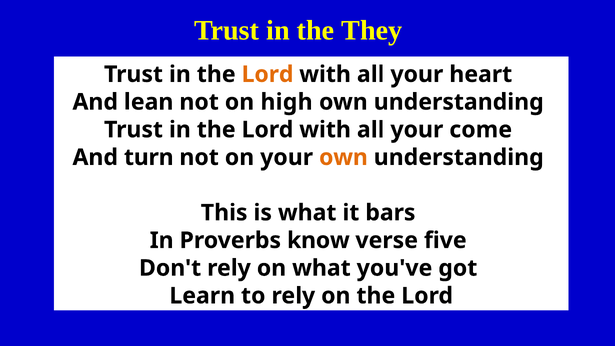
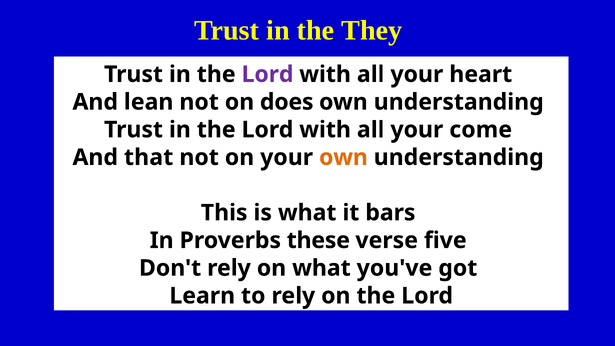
Lord at (268, 74) colour: orange -> purple
high: high -> does
turn: turn -> that
know: know -> these
